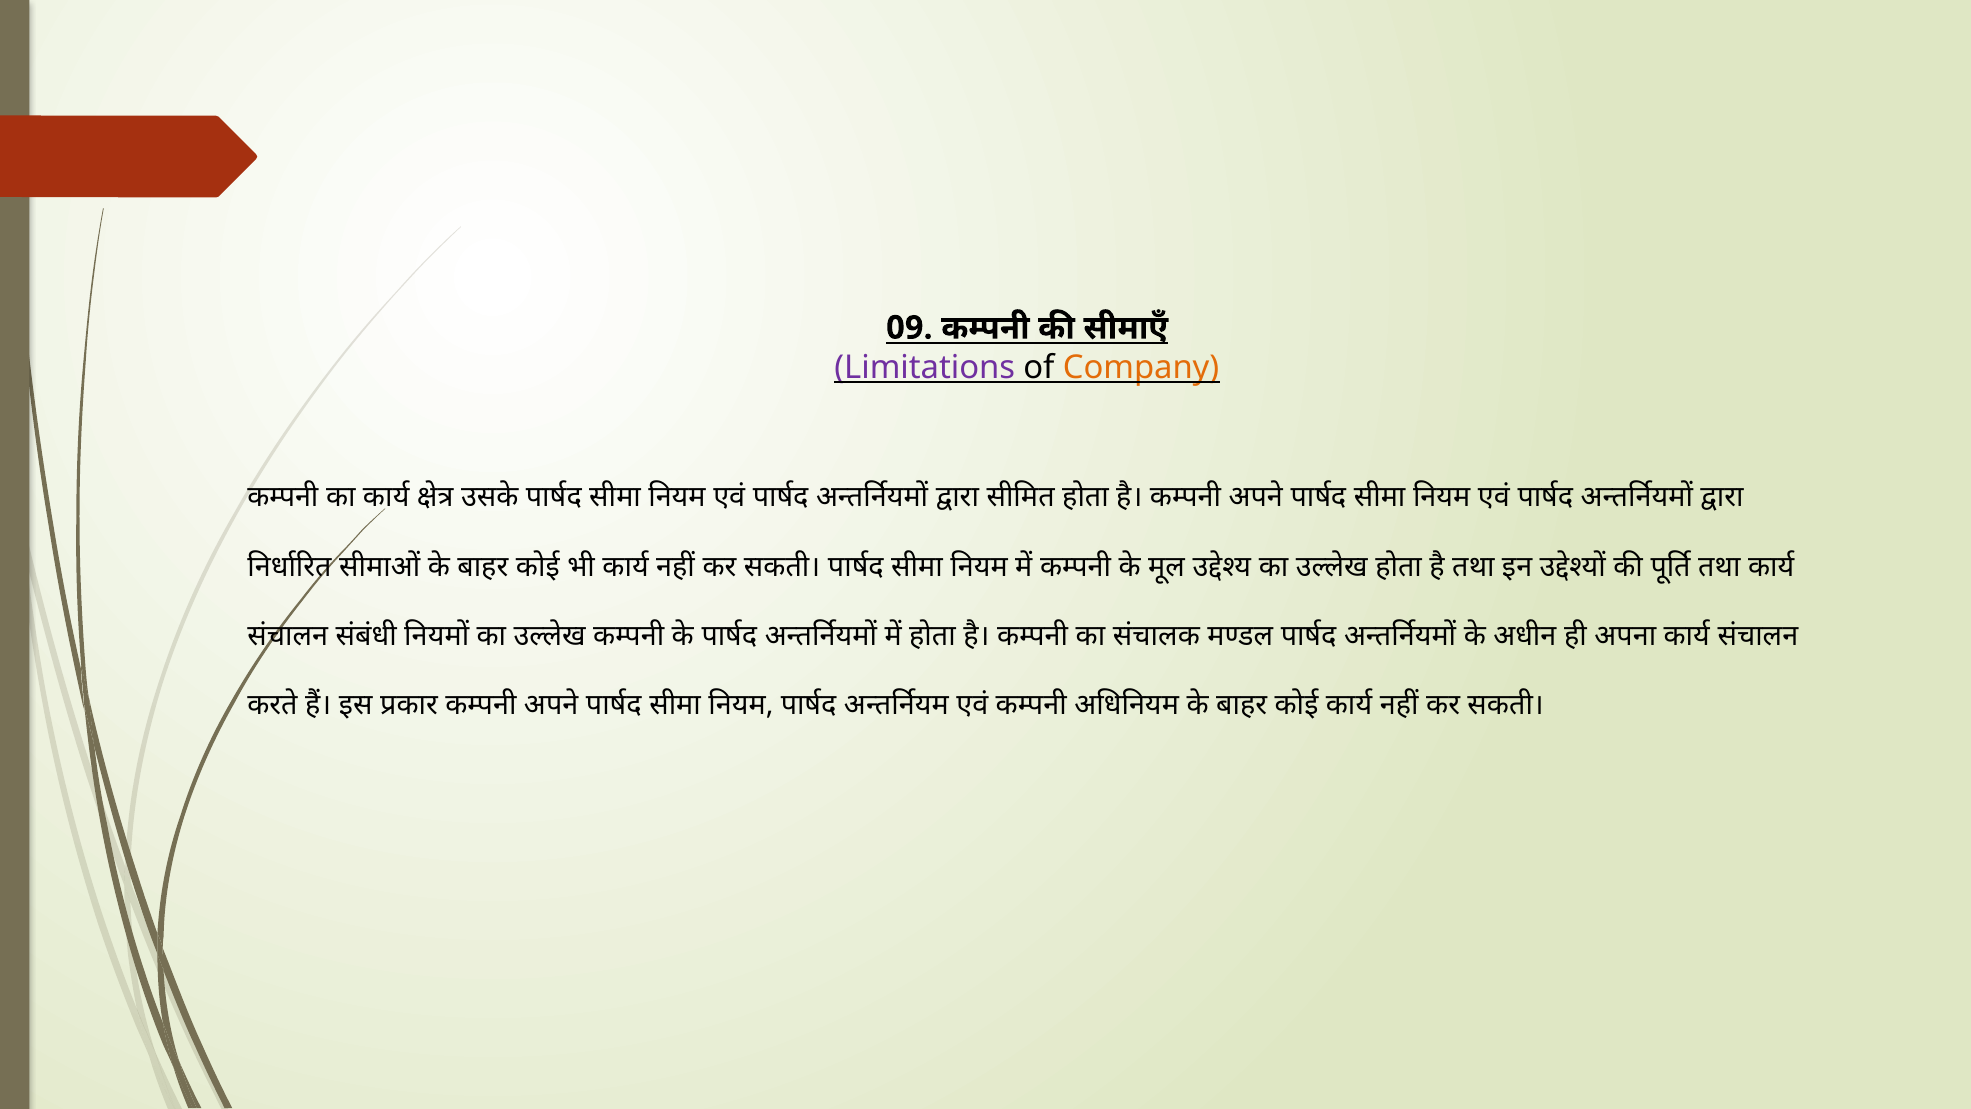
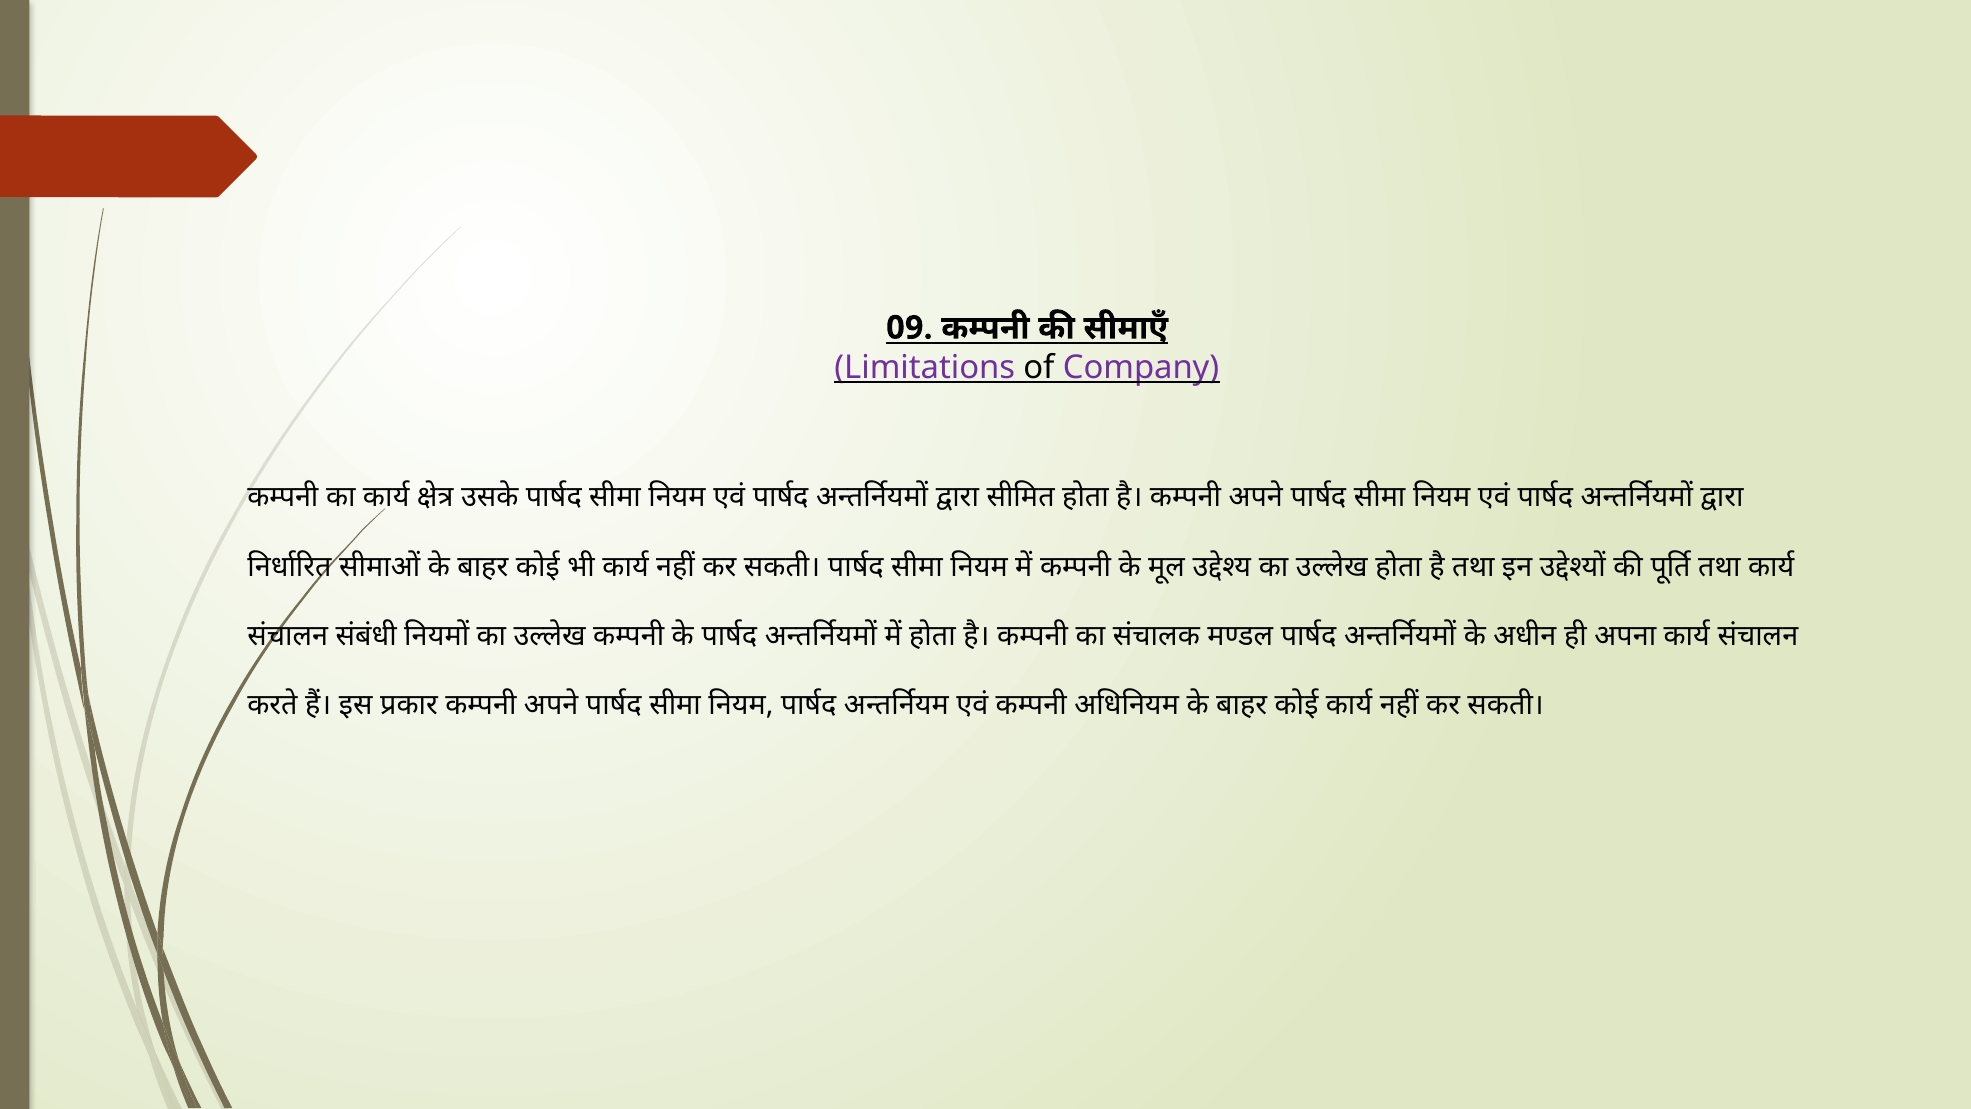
Company colour: orange -> purple
